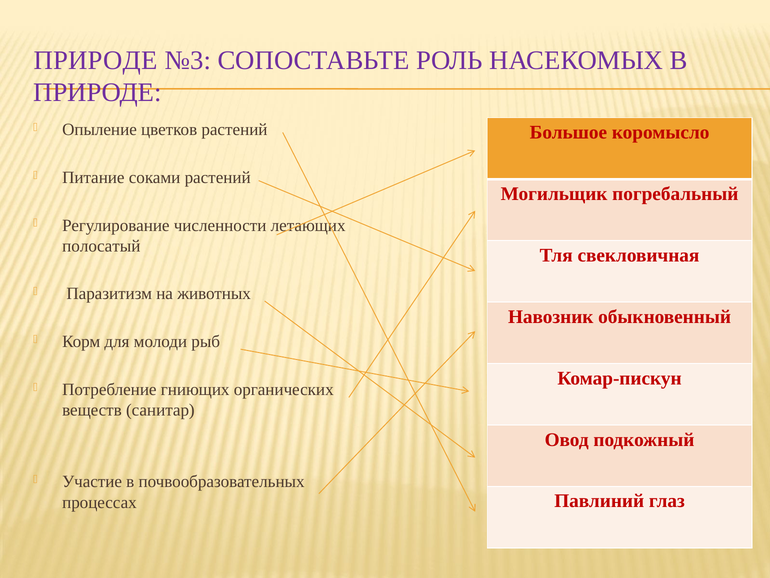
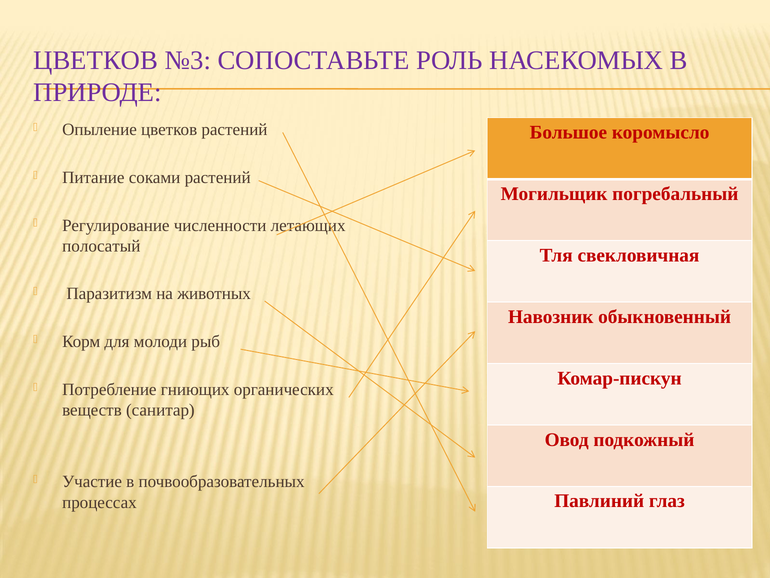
ПРИРОДЕ at (96, 60): ПРИРОДЕ -> ЦВЕТКОВ
